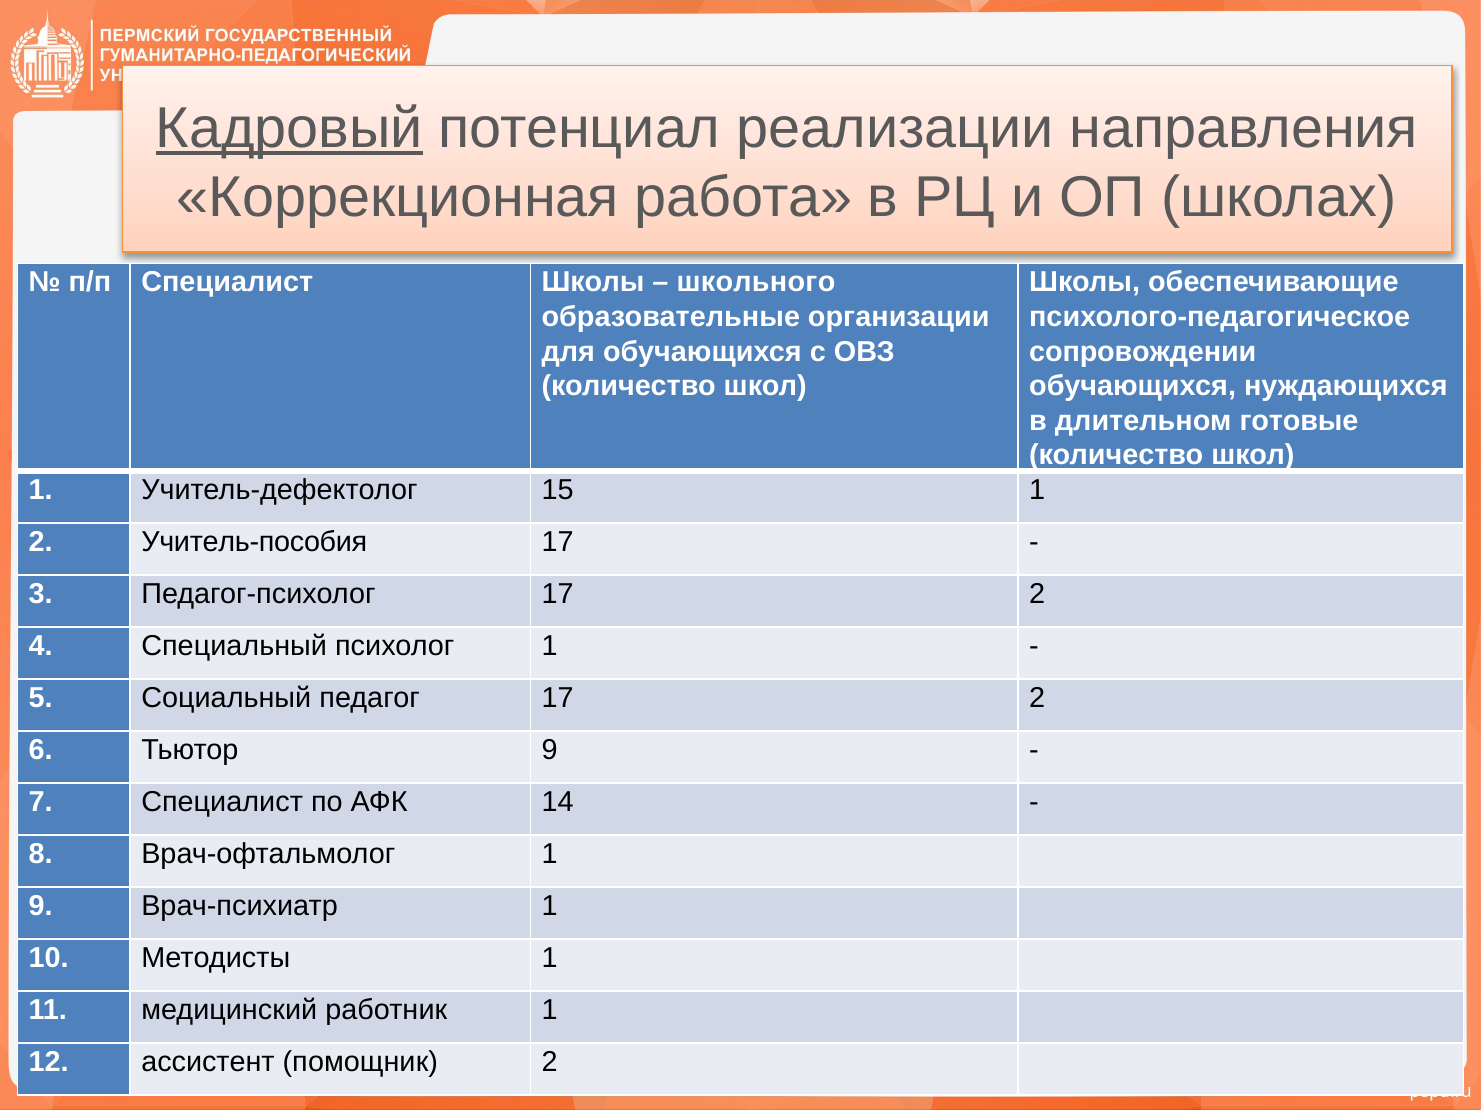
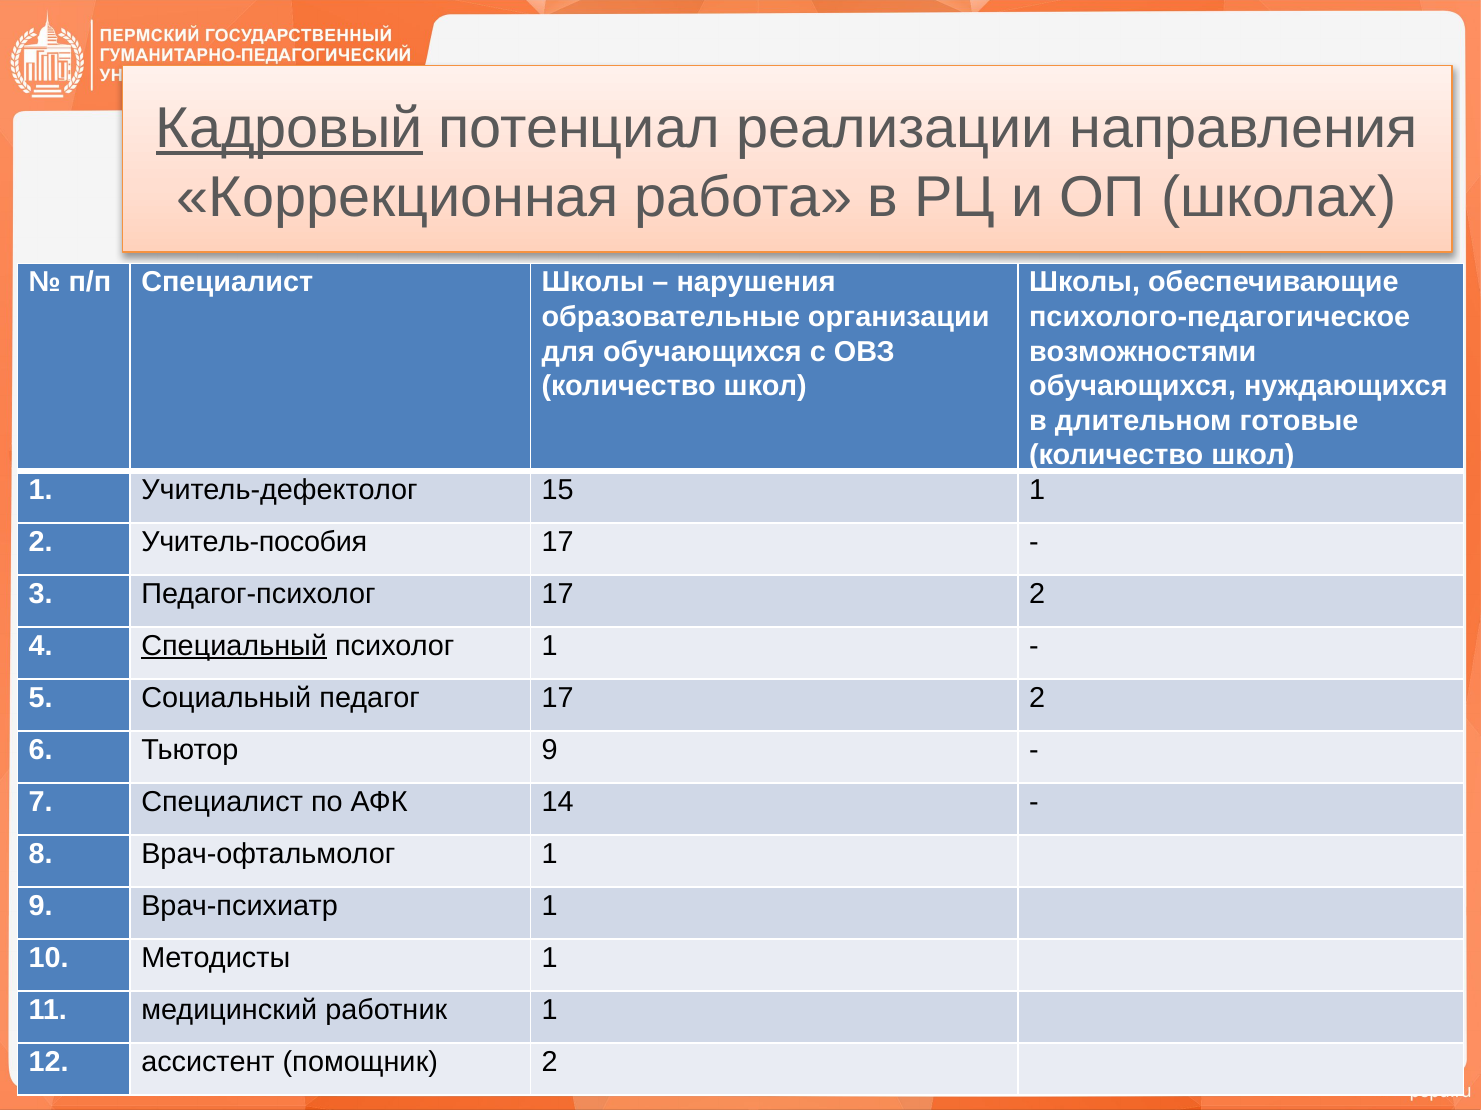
школьного: школьного -> нарушения
сопровождении: сопровождении -> возможностями
Специальный underline: none -> present
